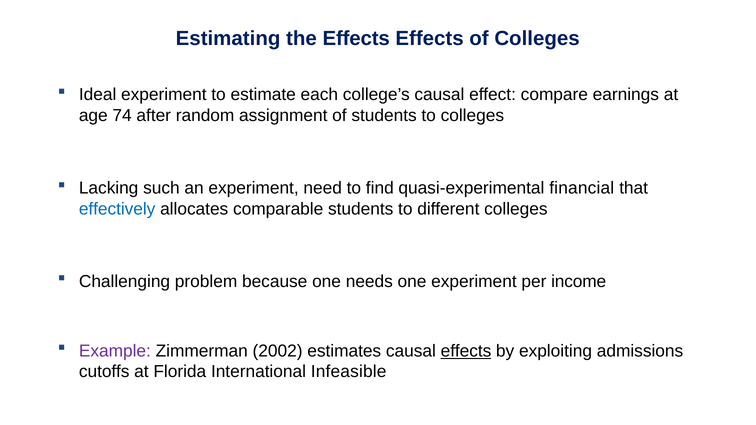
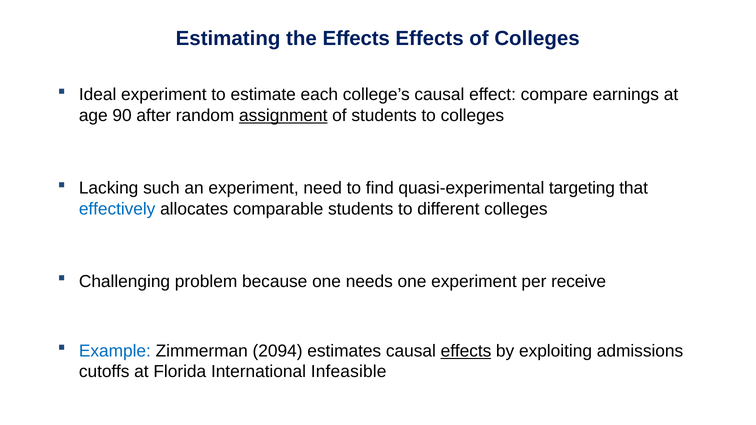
74: 74 -> 90
assignment underline: none -> present
financial: financial -> targeting
income: income -> receive
Example colour: purple -> blue
2002: 2002 -> 2094
